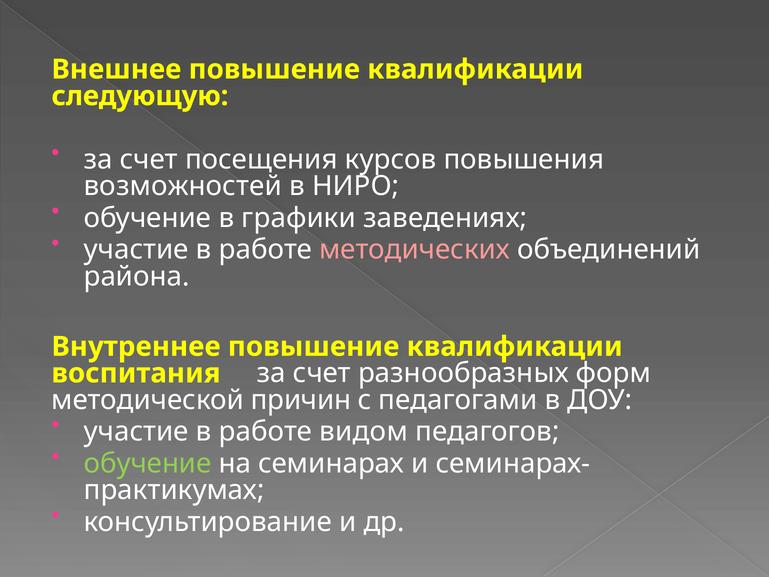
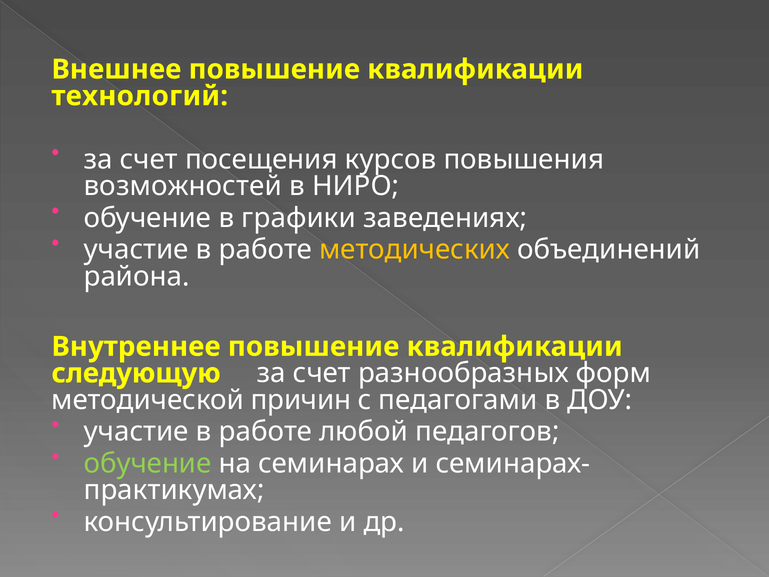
следующую: следующую -> технологий
методических colour: pink -> yellow
воспитания: воспитания -> следующую
видом: видом -> любой
